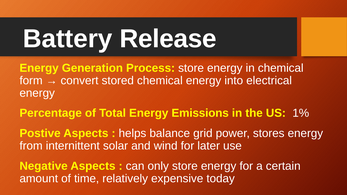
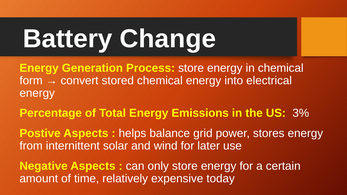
Release: Release -> Change
1%: 1% -> 3%
